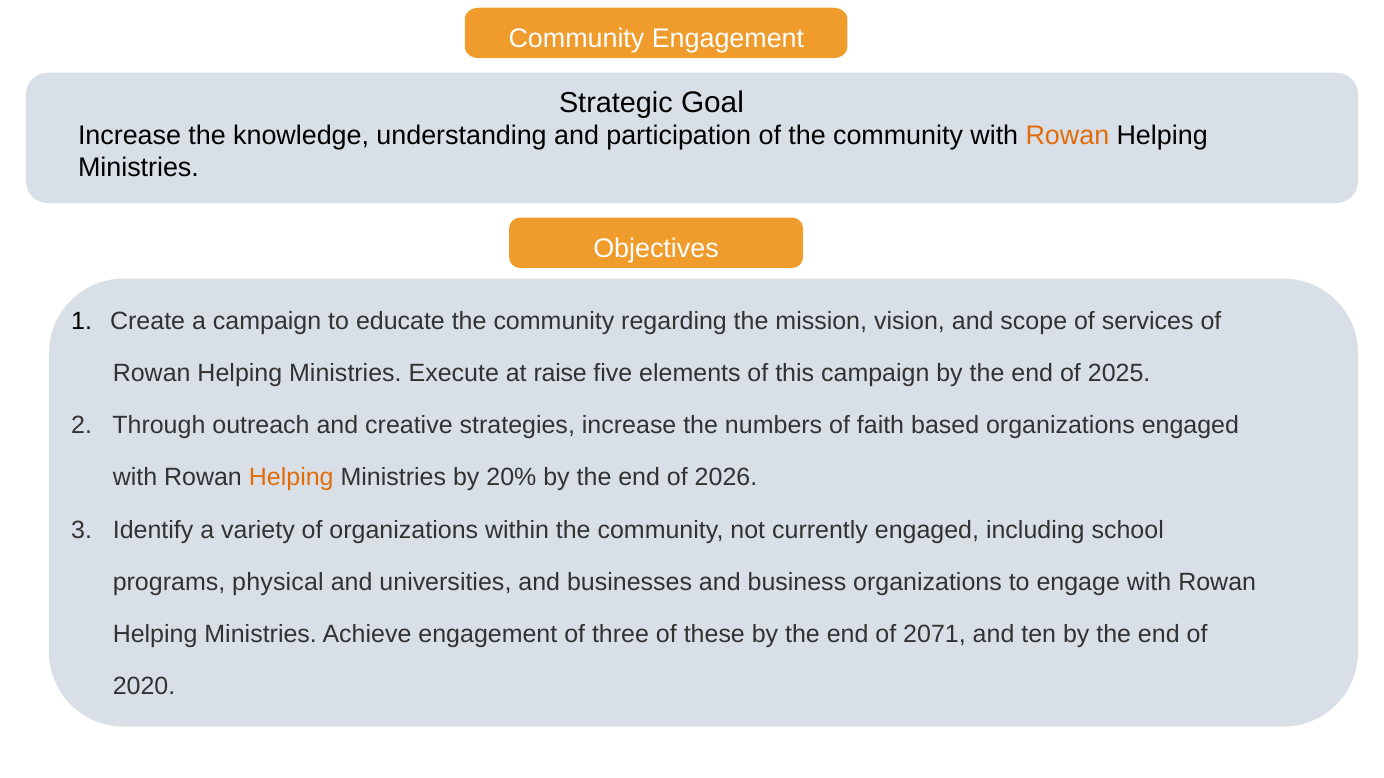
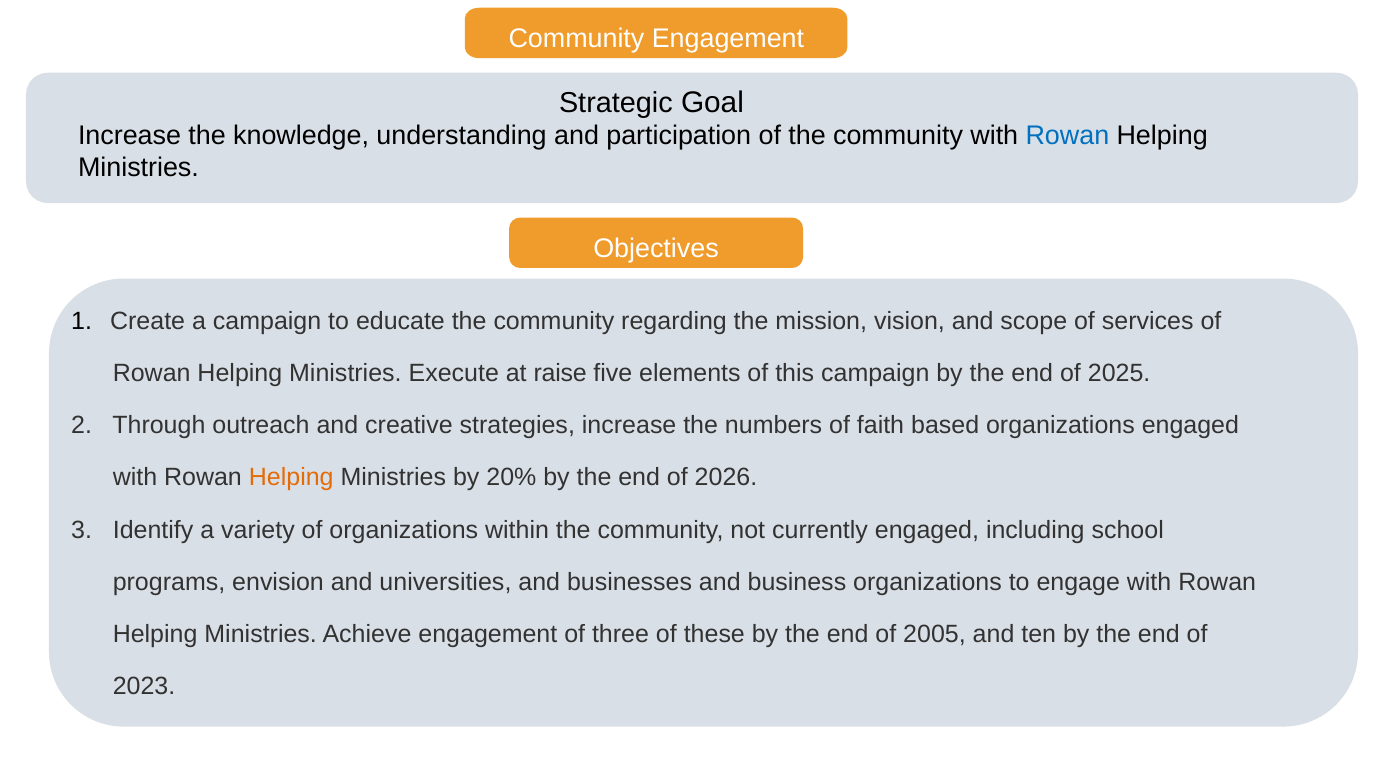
Rowan at (1067, 135) colour: orange -> blue
physical: physical -> envision
2071: 2071 -> 2005
2020: 2020 -> 2023
